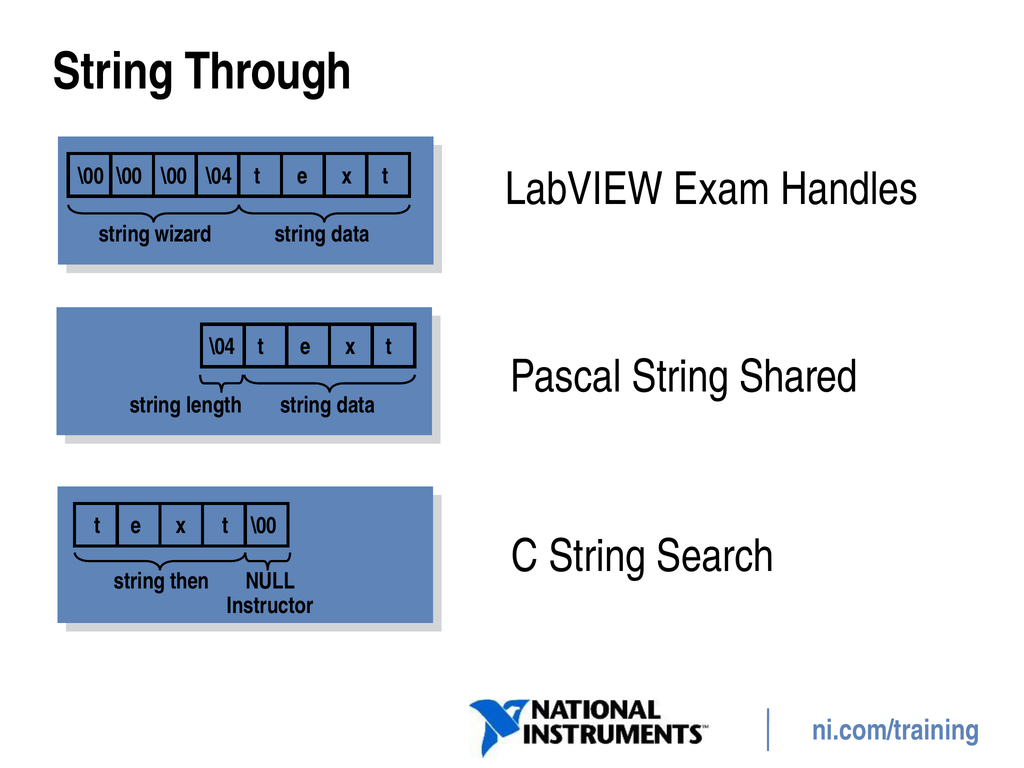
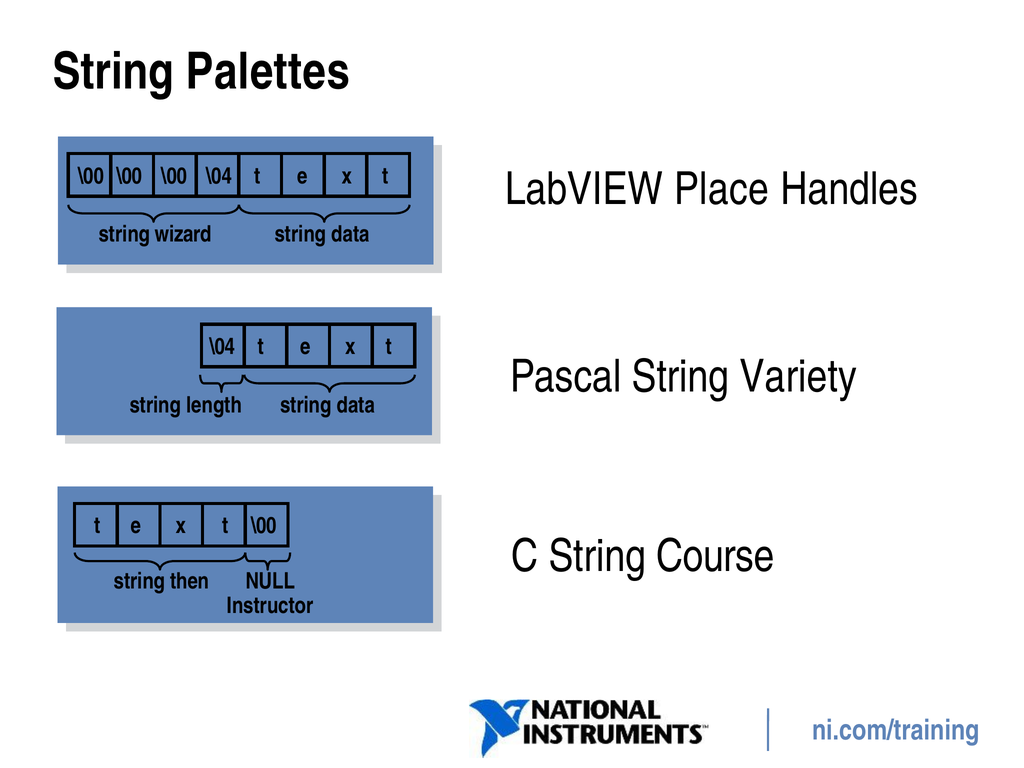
Through: Through -> Palettes
Exam: Exam -> Place
Shared: Shared -> Variety
Search: Search -> Course
